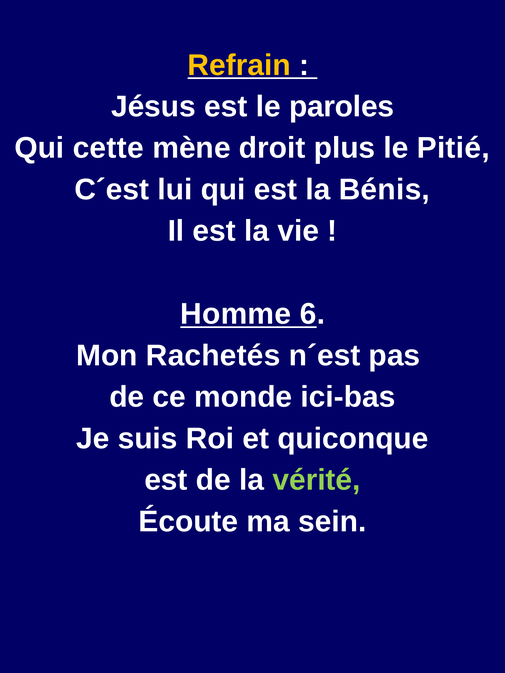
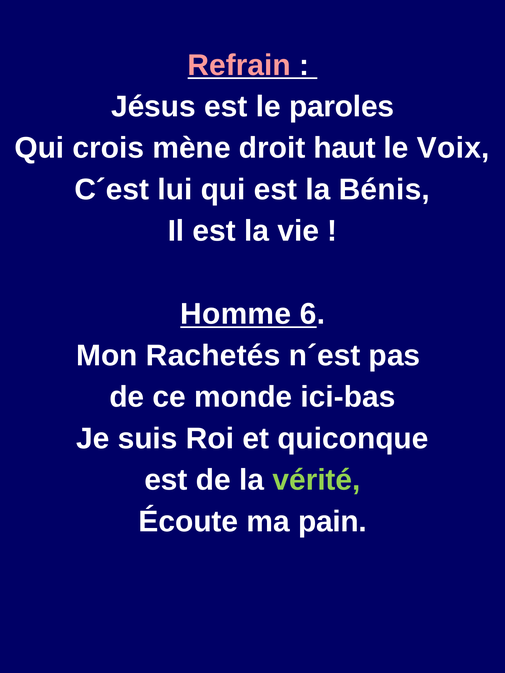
Refrain colour: yellow -> pink
cette: cette -> crois
plus: plus -> haut
Pitié: Pitié -> Voix
sein: sein -> pain
